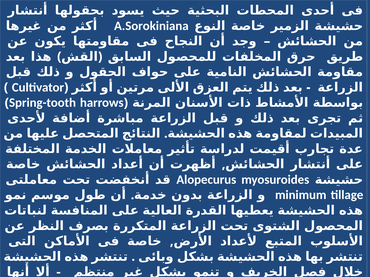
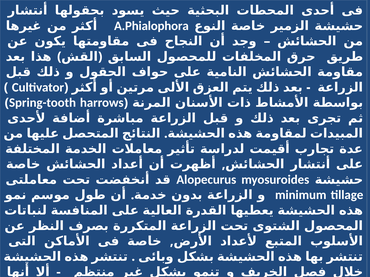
A.Sorokiniana: A.Sorokiniana -> A.Phialophora
